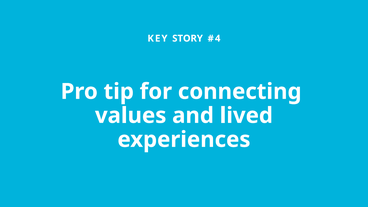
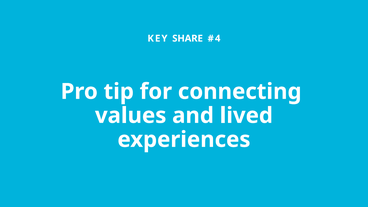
STORY: STORY -> SHARE
